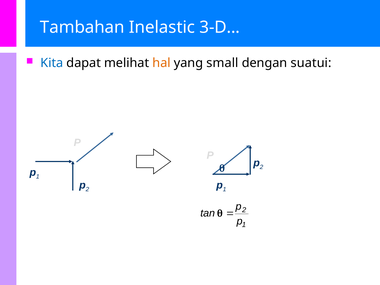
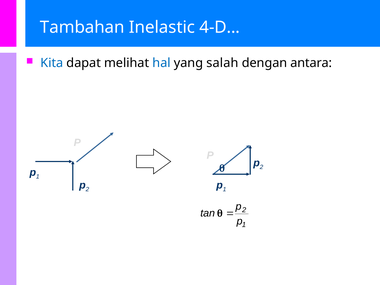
3-D: 3-D -> 4-D
hal colour: orange -> blue
small: small -> salah
suatui: suatui -> antara
